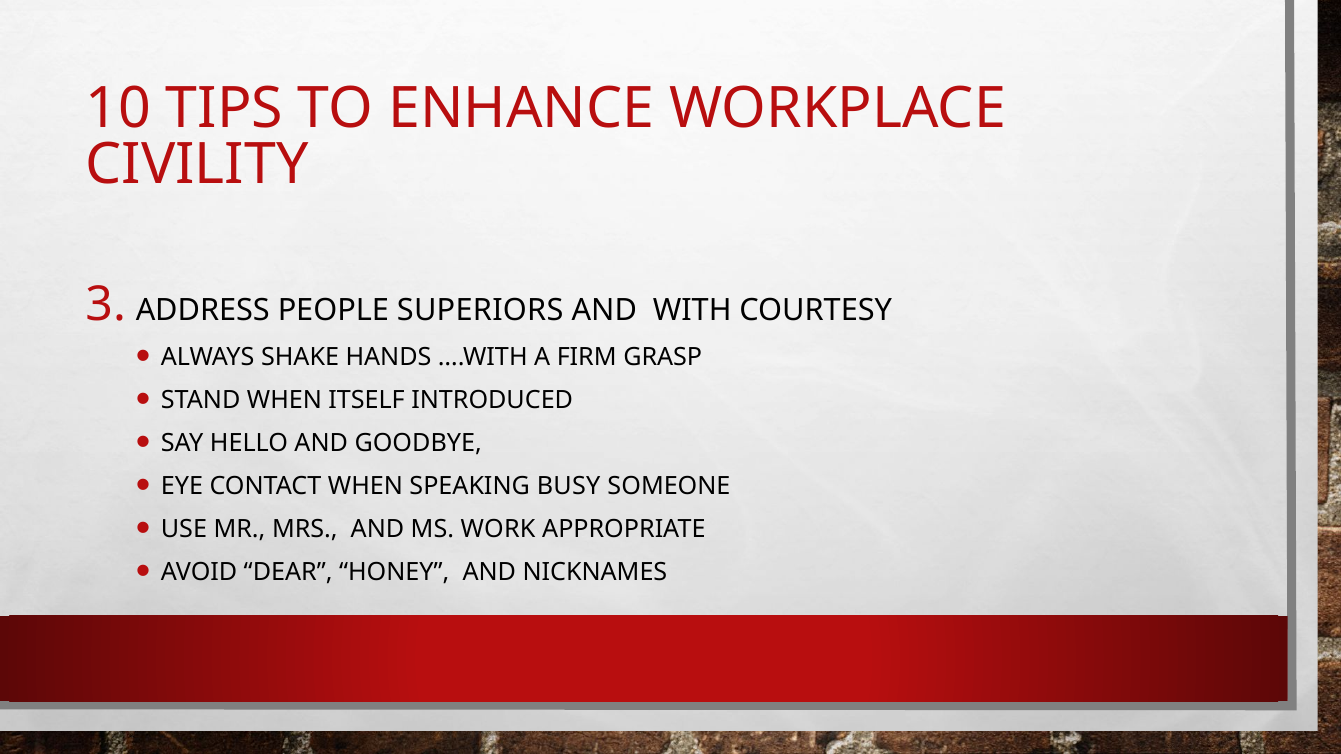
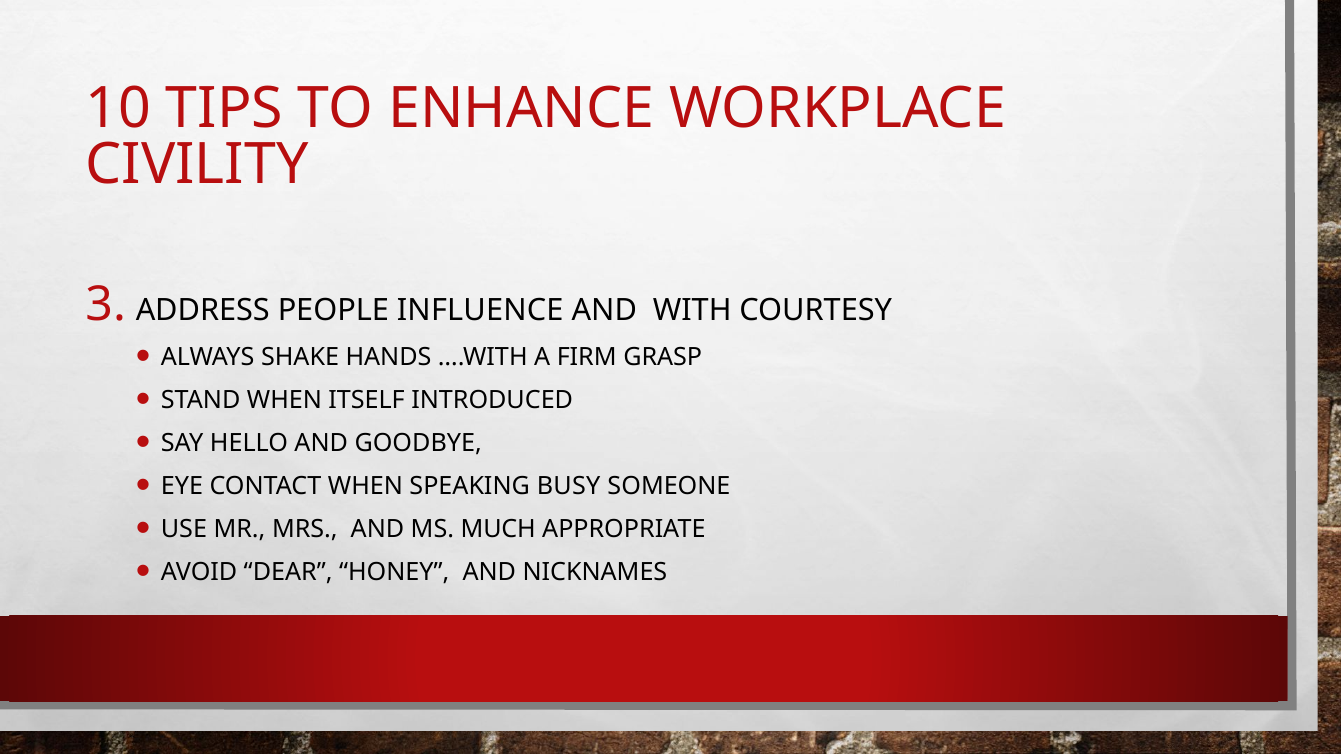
SUPERIORS: SUPERIORS -> INFLUENCE
WORK: WORK -> MUCH
